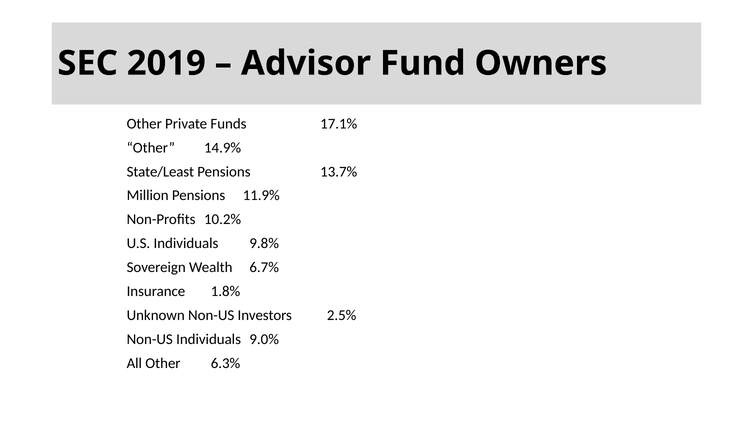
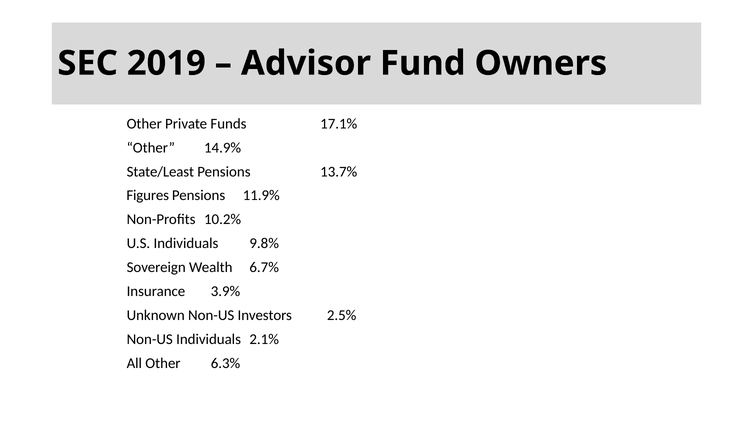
Million: Million -> Figures
1.8%: 1.8% -> 3.9%
9.0%: 9.0% -> 2.1%
